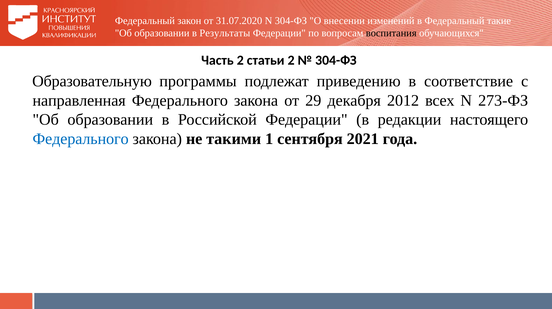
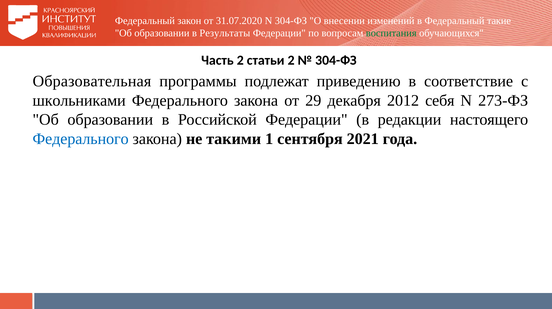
воспитания colour: black -> green
Образовательную: Образовательную -> Образовательная
направленная: направленная -> школьниками
всех: всех -> себя
